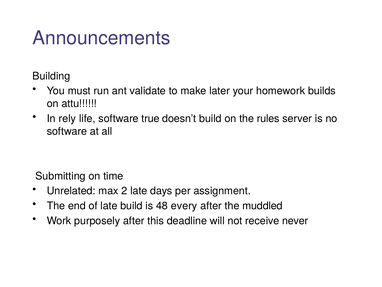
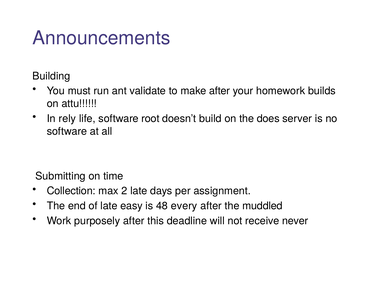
make later: later -> after
true: true -> root
rules: rules -> does
Unrelated: Unrelated -> Collection
late build: build -> easy
